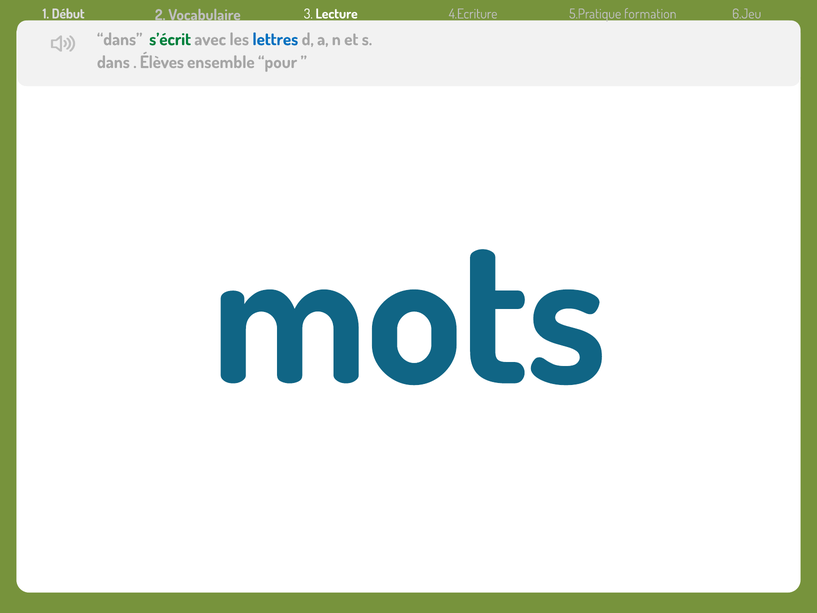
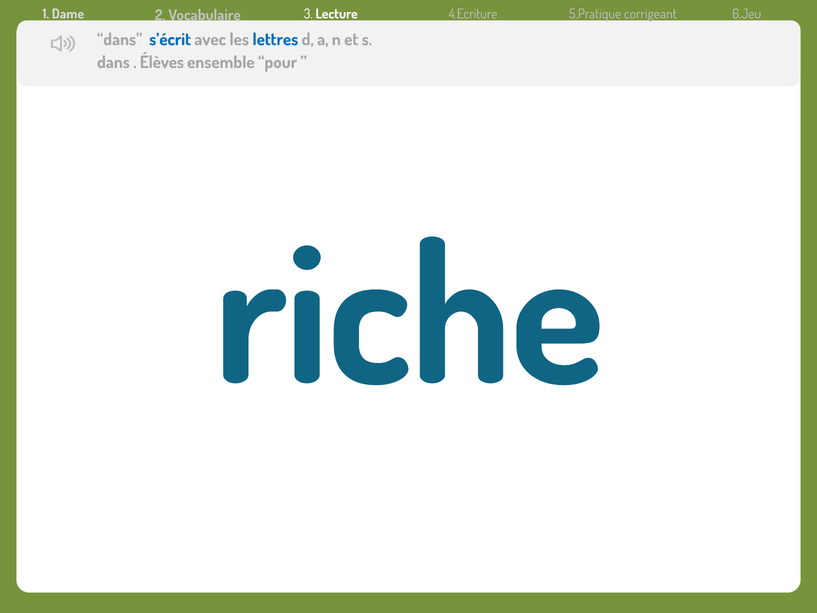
Début: Début -> Dame
formation: formation -> corrigeant
s’écrit colour: green -> blue
mots: mots -> riche
